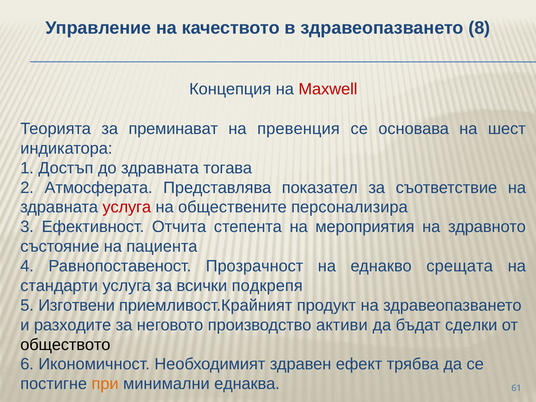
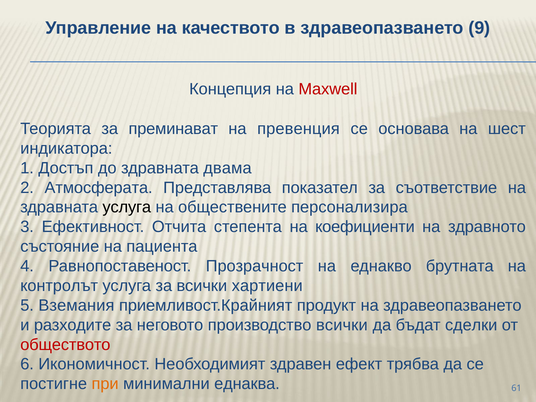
8: 8 -> 9
тогава: тогава -> двама
услуга at (127, 207) colour: red -> black
мероприятия: мероприятия -> коефициенти
срещата: срещата -> брутната
стандарти: стандарти -> контролът
подкрепя: подкрепя -> хартиени
Изготвени: Изготвени -> Вземания
производство активи: активи -> всички
обществото colour: black -> red
